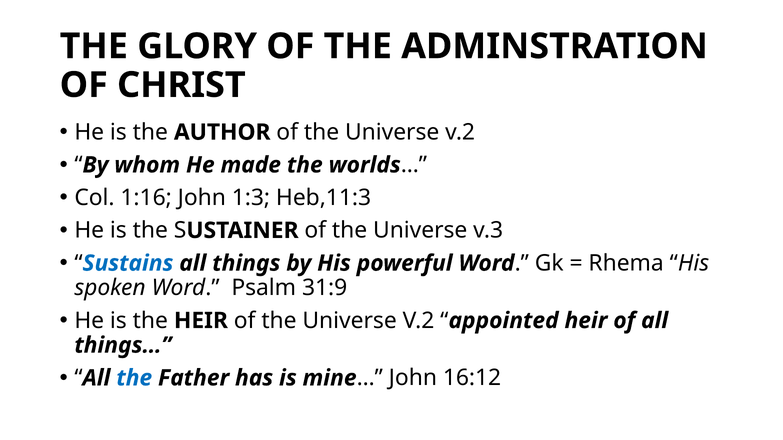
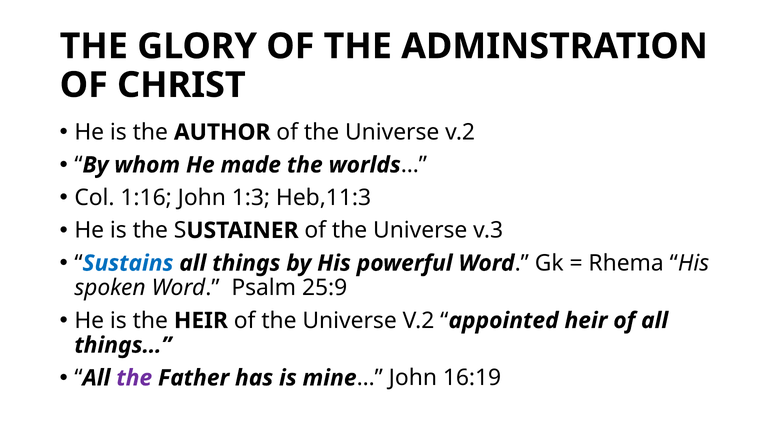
31:9: 31:9 -> 25:9
the at (134, 378) colour: blue -> purple
16:12: 16:12 -> 16:19
